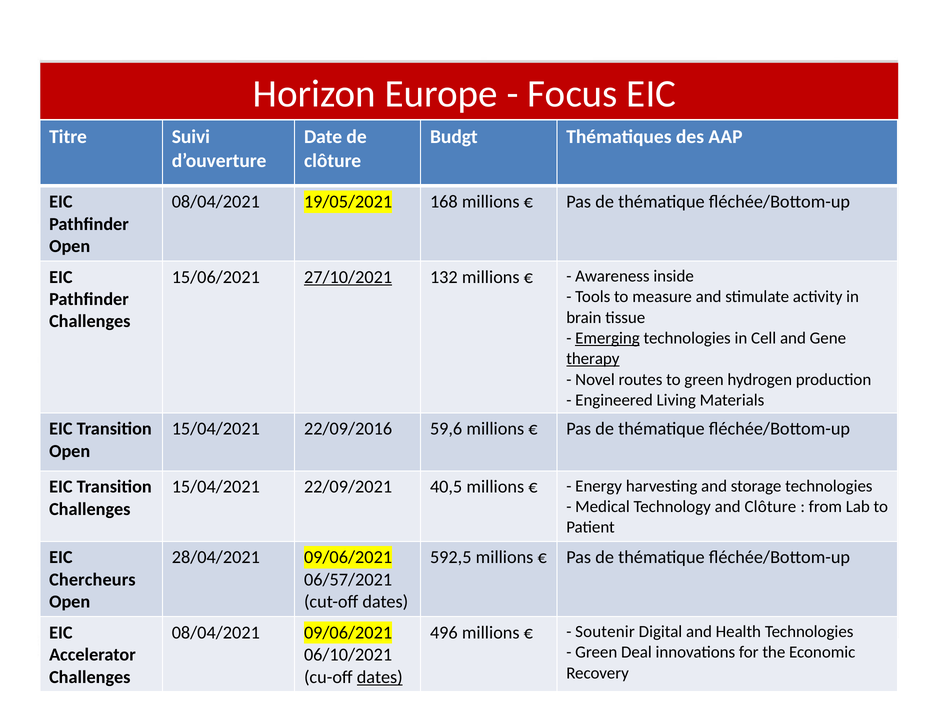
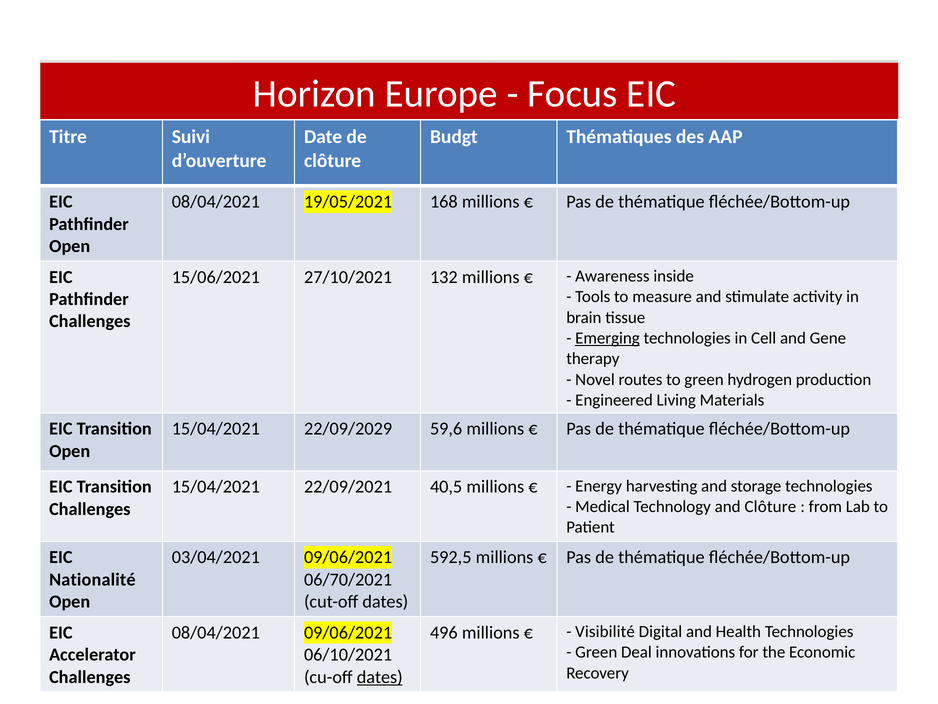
27/10/2021 underline: present -> none
therapy underline: present -> none
22/09/2016: 22/09/2016 -> 22/09/2029
28/04/2021: 28/04/2021 -> 03/04/2021
Chercheurs: Chercheurs -> Nationalité
06/57/2021: 06/57/2021 -> 06/70/2021
Soutenir: Soutenir -> Visibilité
